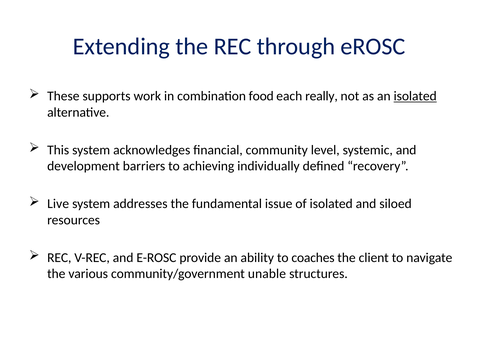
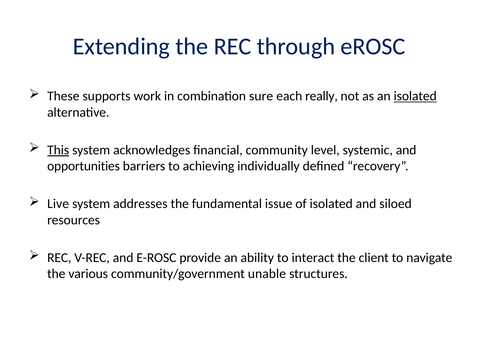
food: food -> sure
This underline: none -> present
development: development -> opportunities
coaches: coaches -> interact
